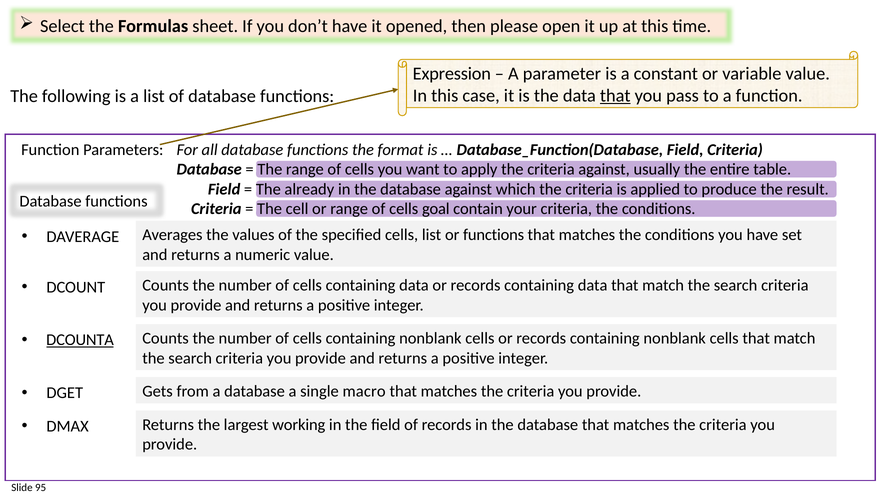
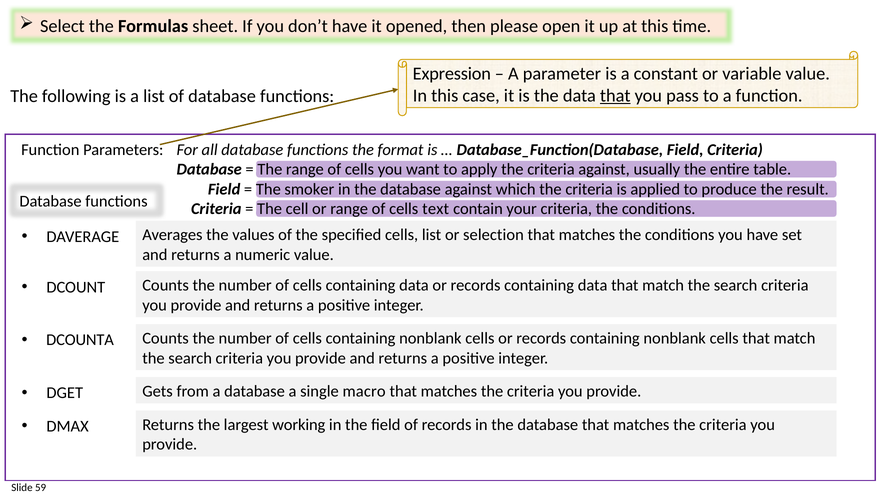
already: already -> smoker
goal: goal -> text
or functions: functions -> selection
DCOUNTA underline: present -> none
95: 95 -> 59
